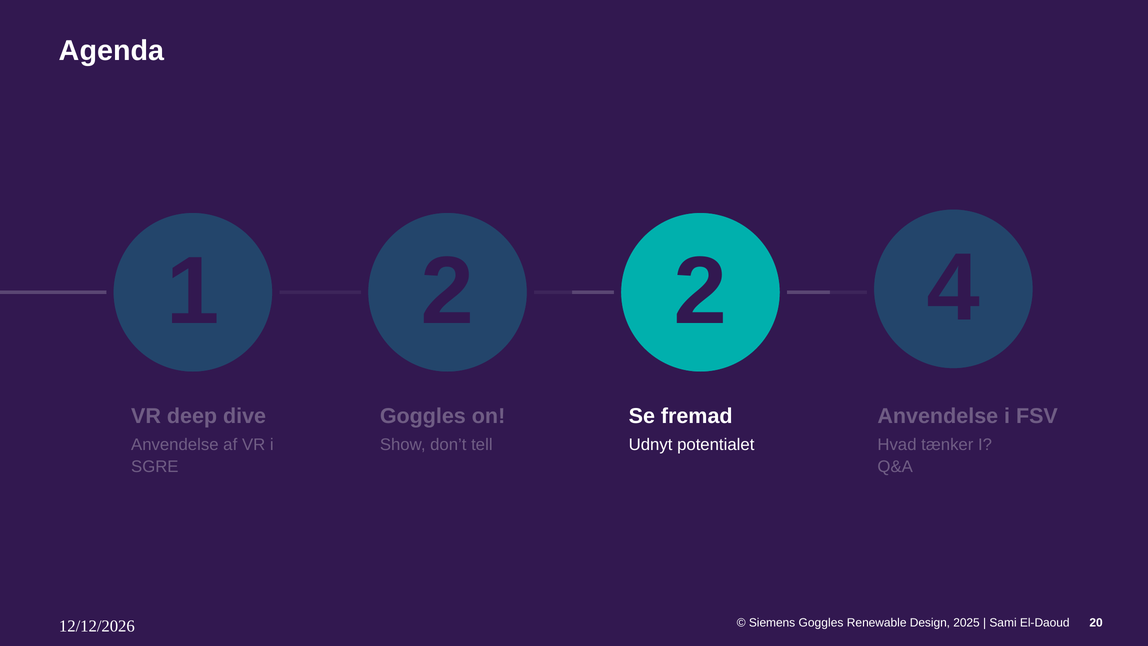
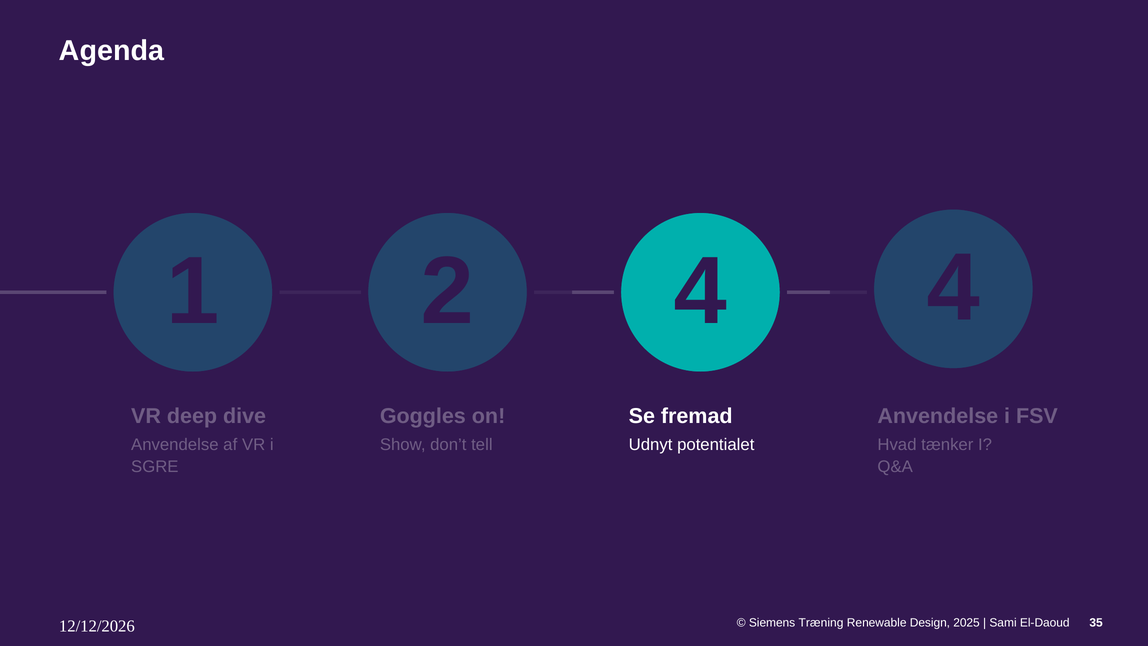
2 at (700, 292): 2 -> 4
Siemens Goggles: Goggles -> Træning
20: 20 -> 35
